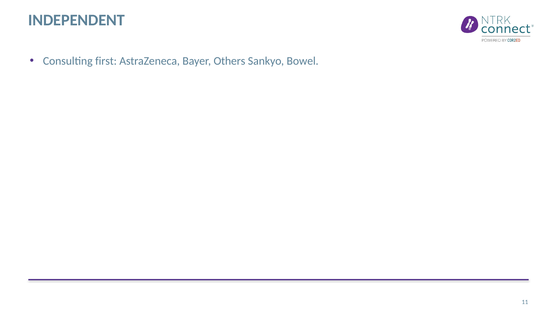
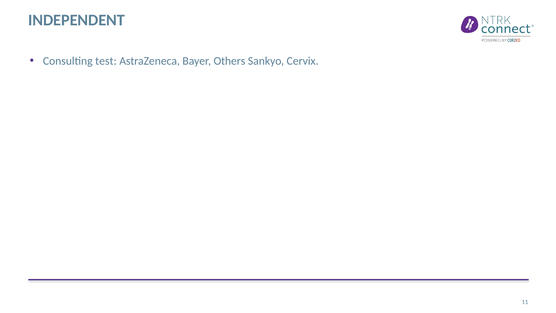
first: first -> test
Bowel: Bowel -> Cervix
